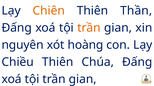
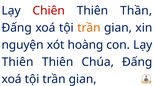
Chiên colour: orange -> red
nguyên: nguyên -> nguyện
Chiều at (18, 63): Chiều -> Thiên
